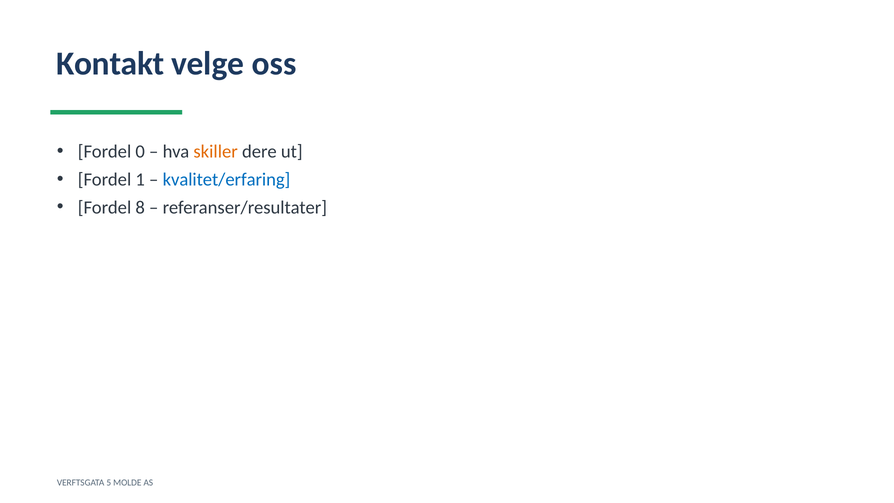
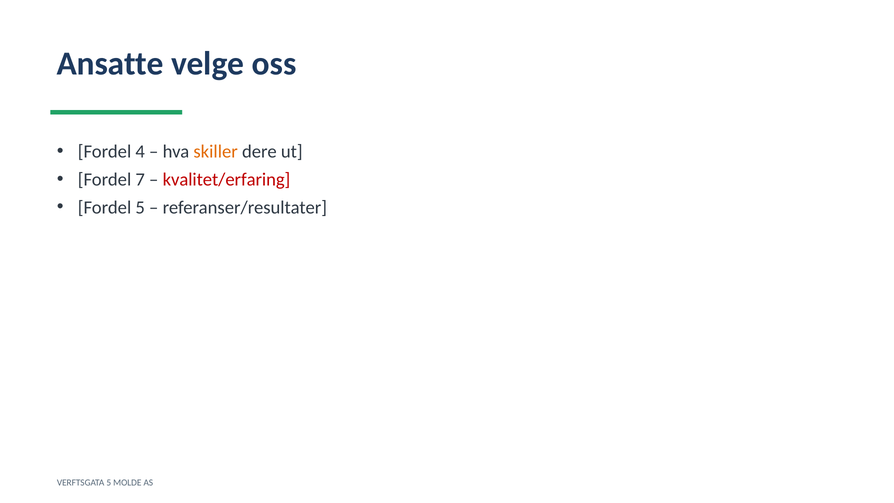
Kontakt: Kontakt -> Ansatte
0: 0 -> 4
1: 1 -> 7
kvalitet/erfaring colour: blue -> red
Fordel 8: 8 -> 5
